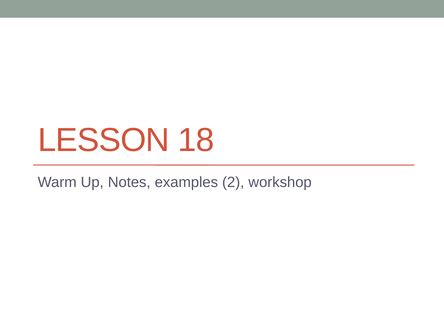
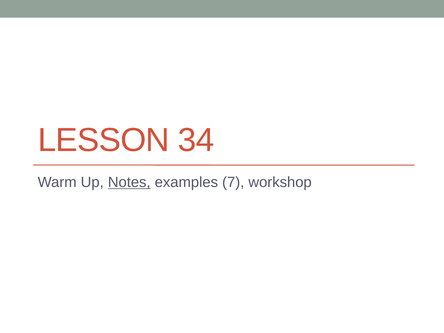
18: 18 -> 34
Notes underline: none -> present
2: 2 -> 7
